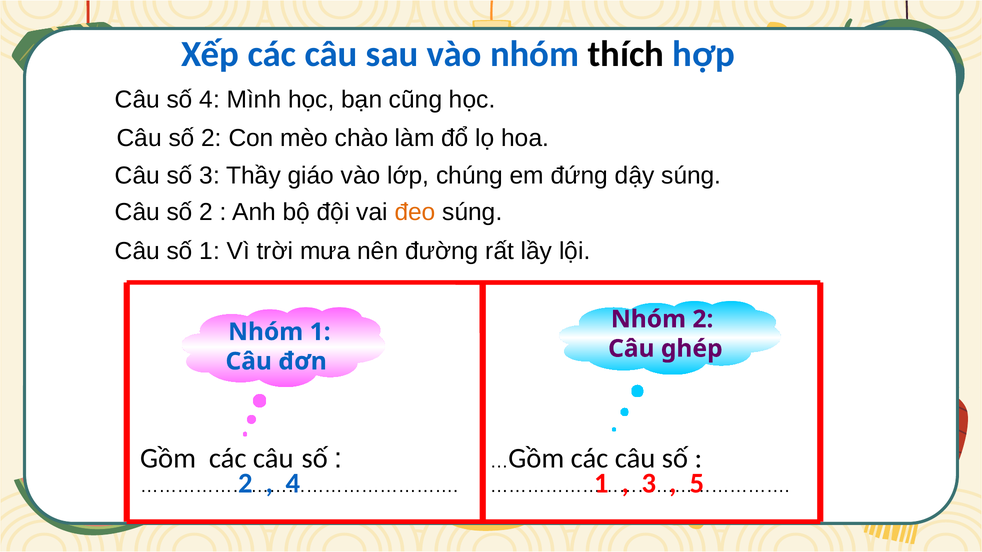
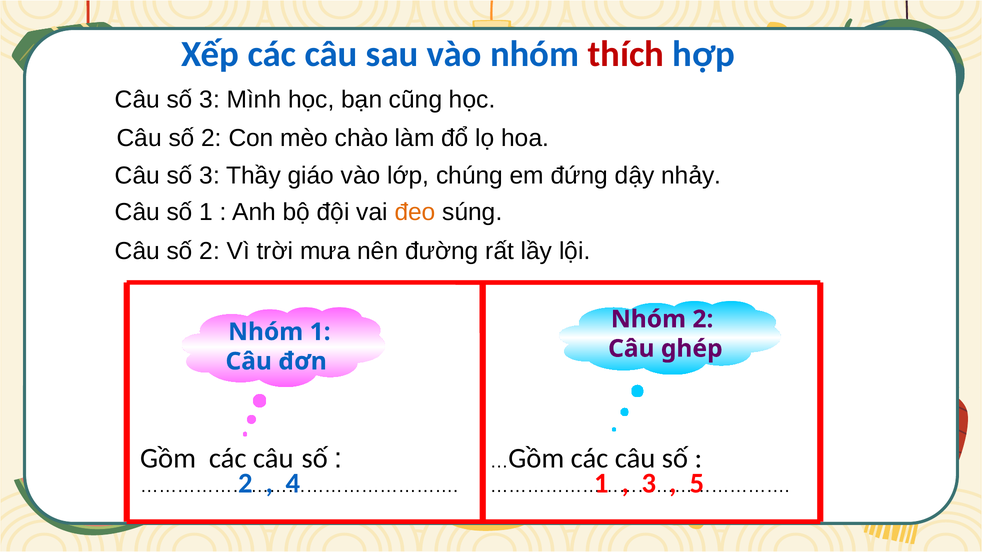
thích colour: black -> red
4 at (210, 100): 4 -> 3
dậy súng: súng -> nhảy
2 at (206, 212): 2 -> 1
1 at (210, 251): 1 -> 2
